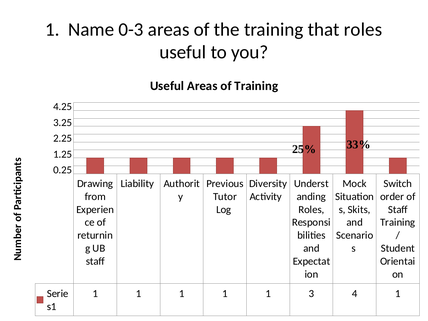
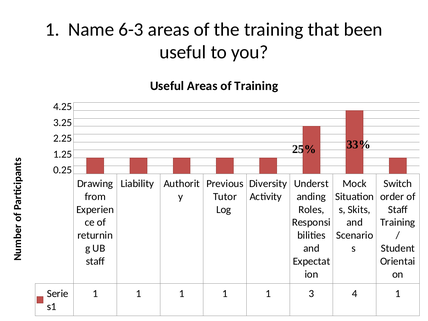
0-3: 0-3 -> 6-3
that roles: roles -> been
